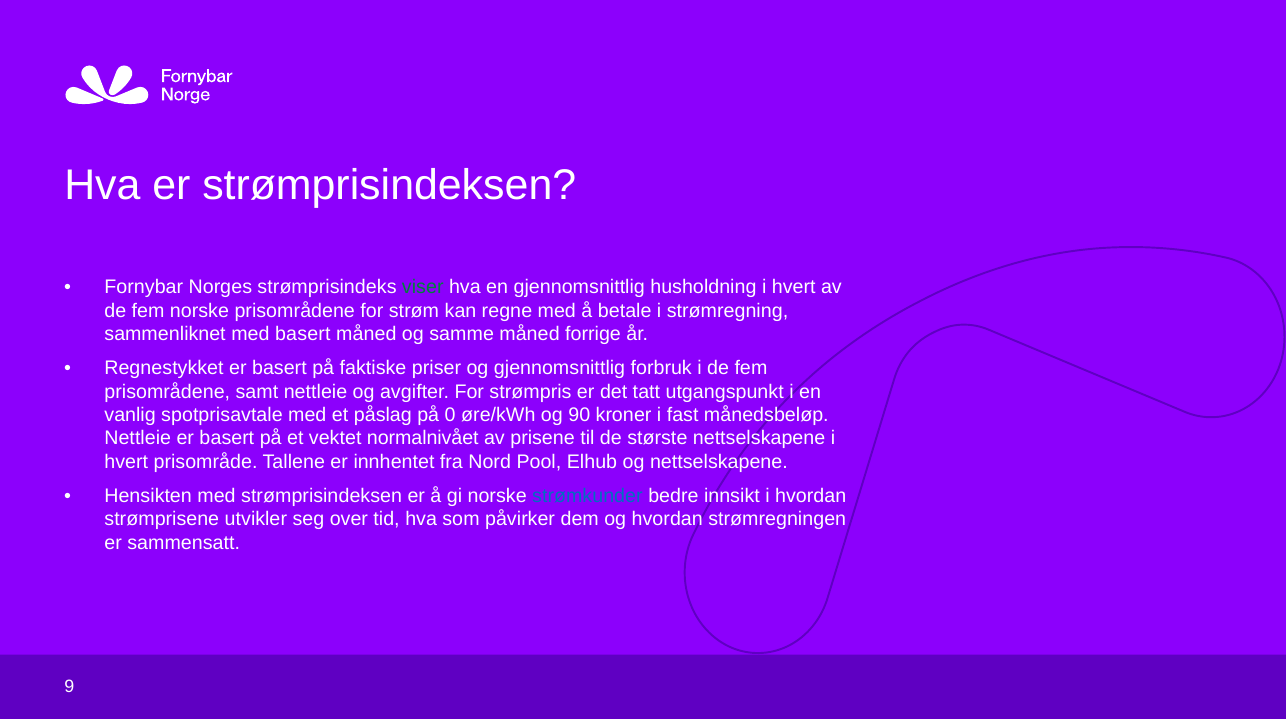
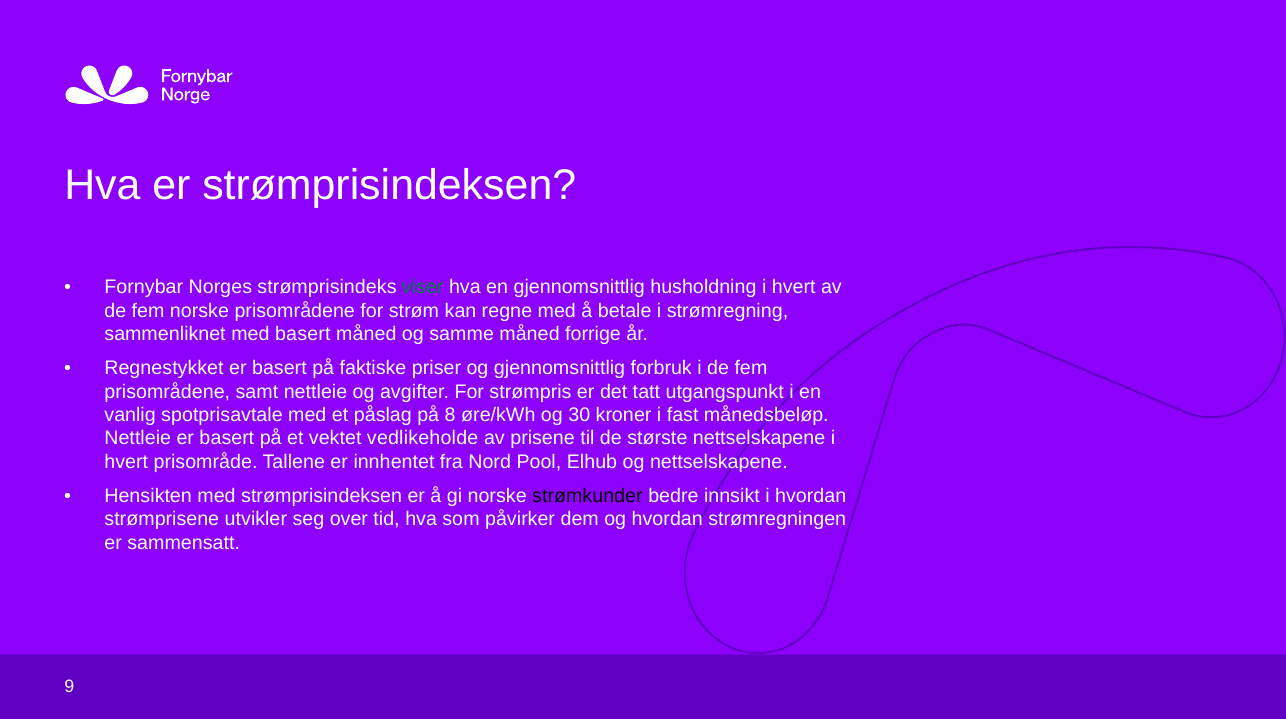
0: 0 -> 8
90: 90 -> 30
normalnivået: normalnivået -> vedlikeholde
strømkunder colour: blue -> black
